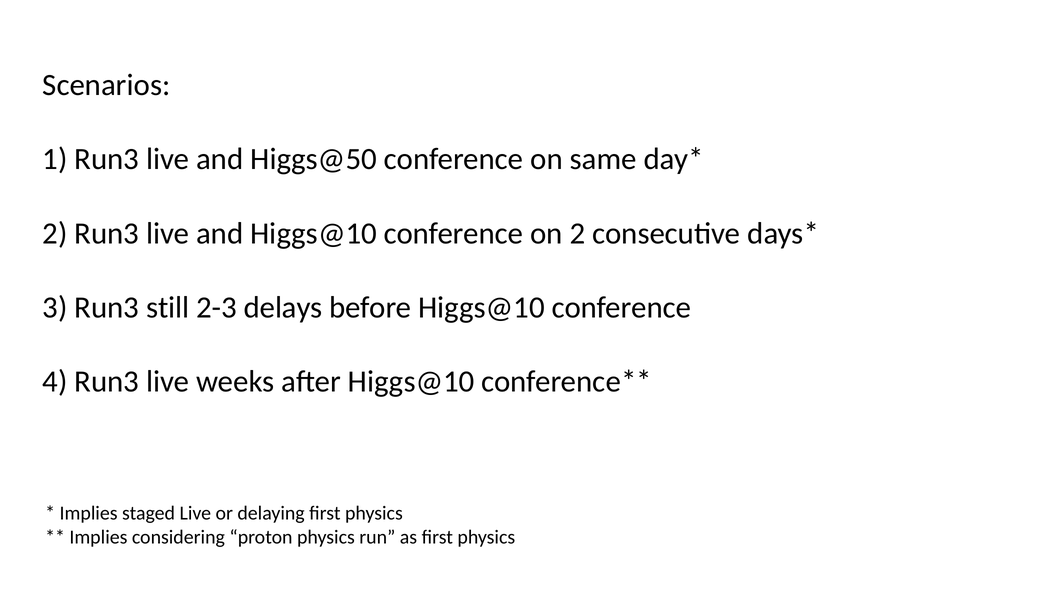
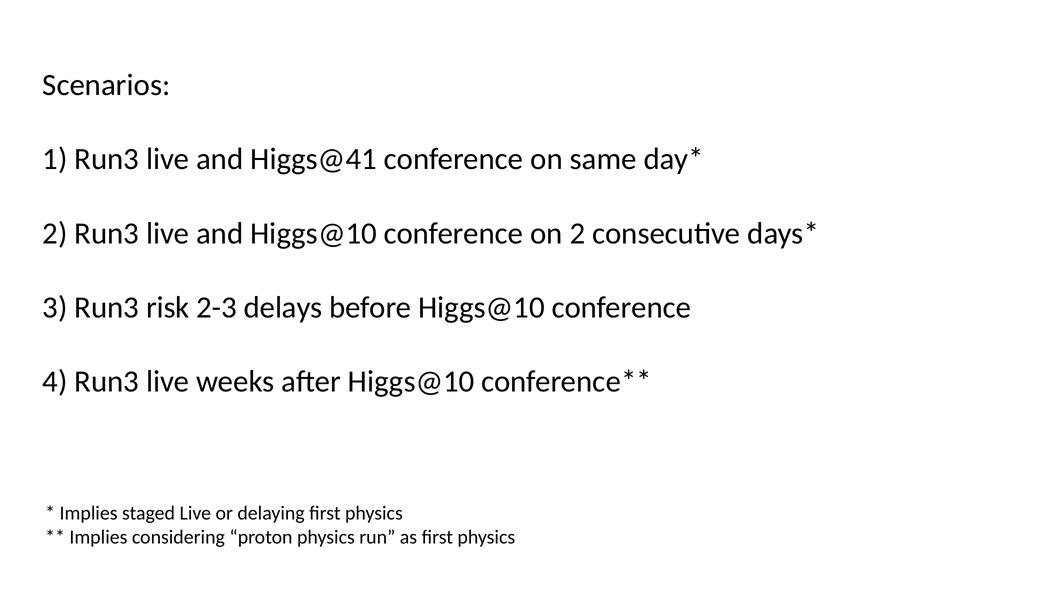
Higgs@50: Higgs@50 -> Higgs@41
still: still -> risk
